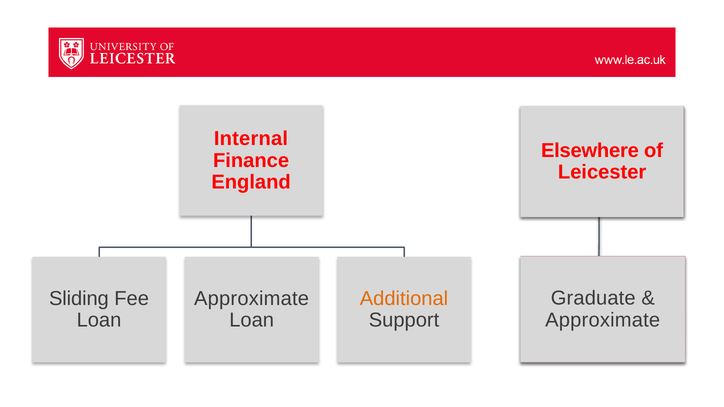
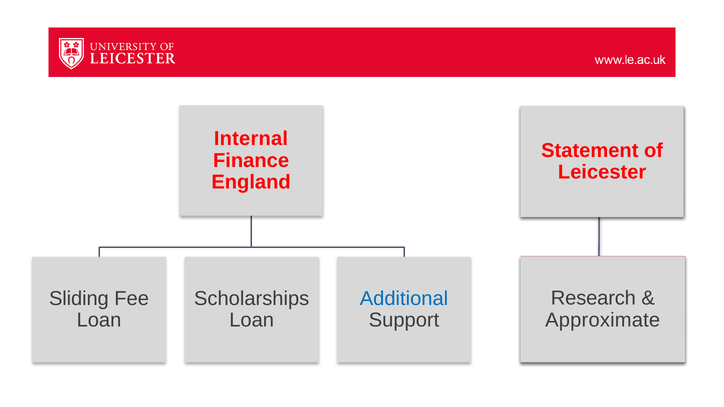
Elsewhere: Elsewhere -> Statement
Graduate: Graduate -> Research
Approximate at (252, 299): Approximate -> Scholarships
Additional colour: orange -> blue
